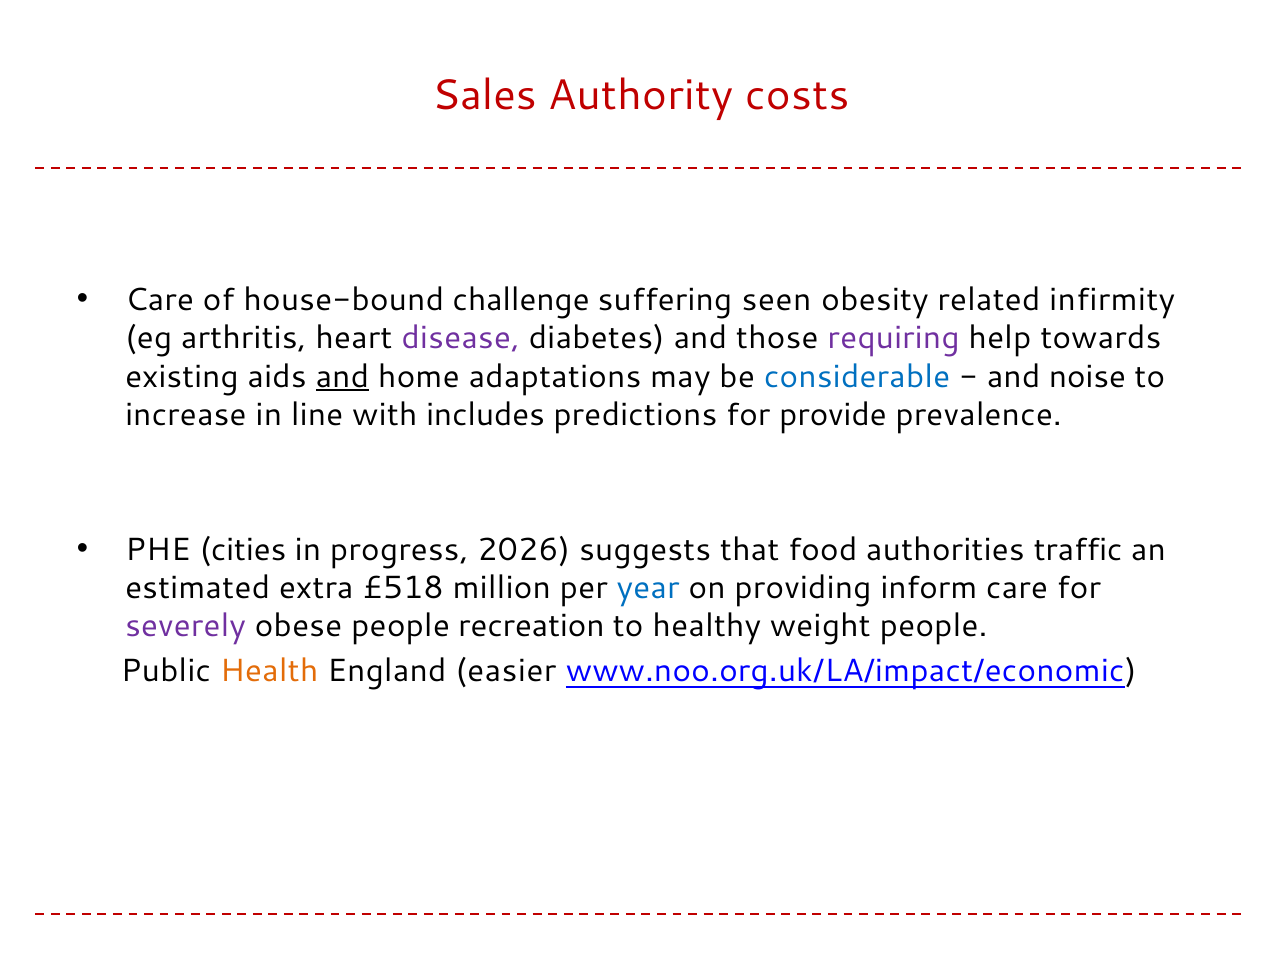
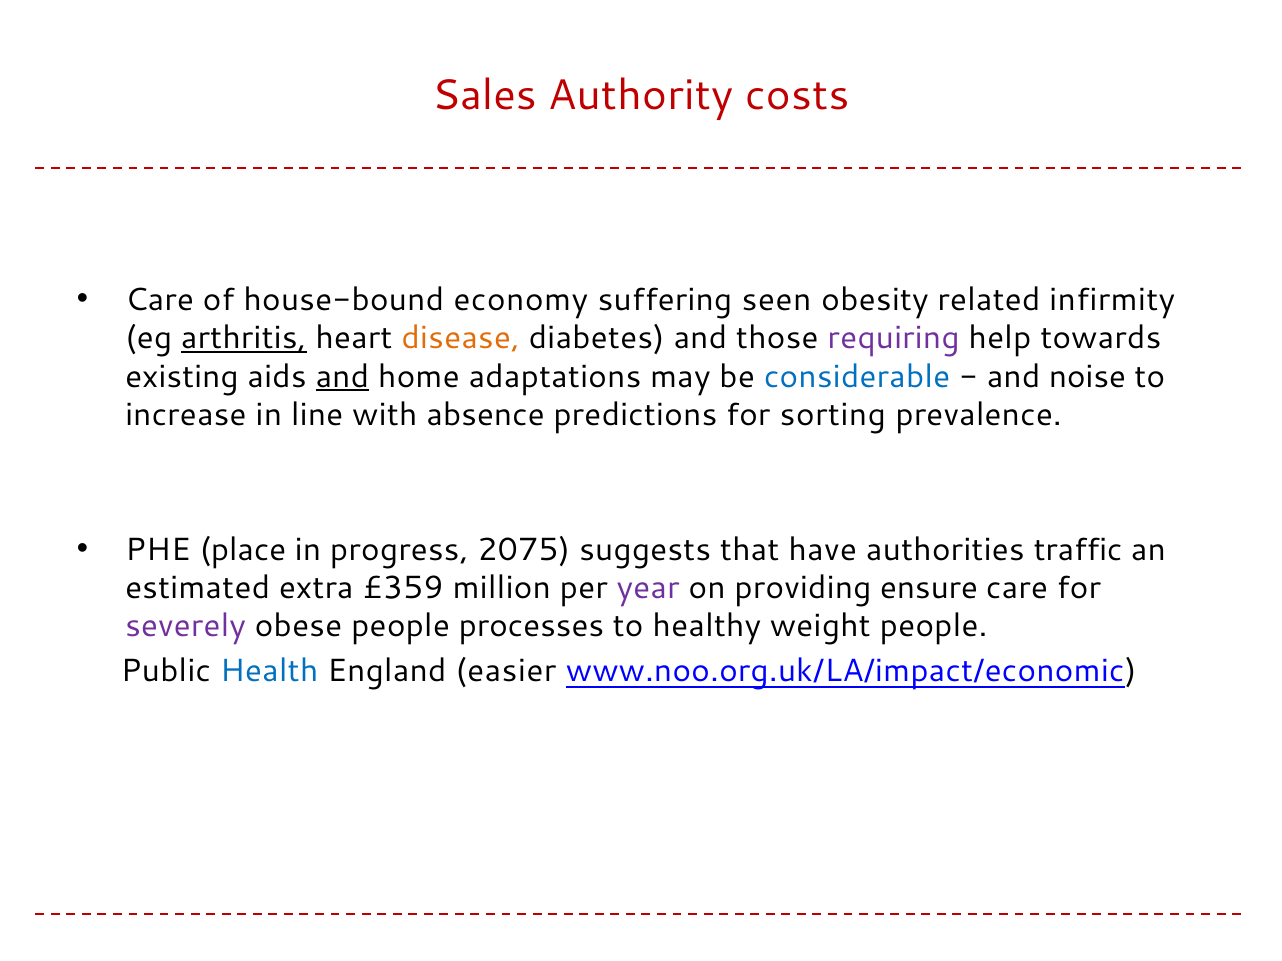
challenge: challenge -> economy
arthritis underline: none -> present
disease colour: purple -> orange
includes: includes -> absence
provide: provide -> sorting
cities: cities -> place
2026: 2026 -> 2075
food: food -> have
£518: £518 -> £359
year colour: blue -> purple
inform: inform -> ensure
recreation: recreation -> processes
Health colour: orange -> blue
